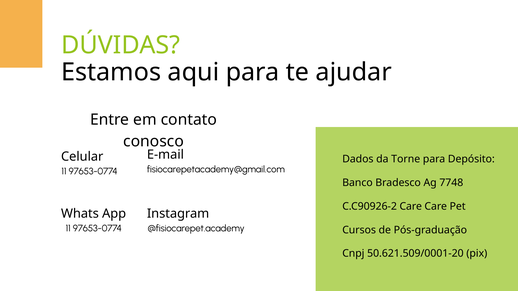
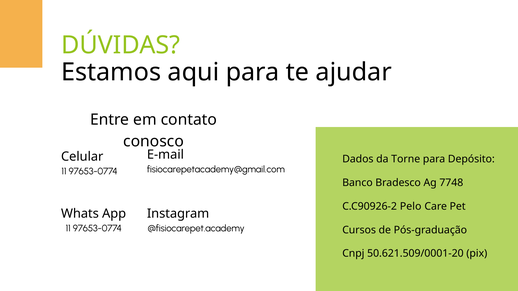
C.C90926-2 Care: Care -> Pelo
